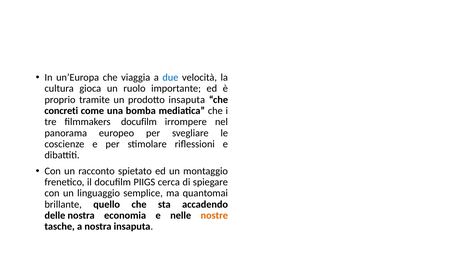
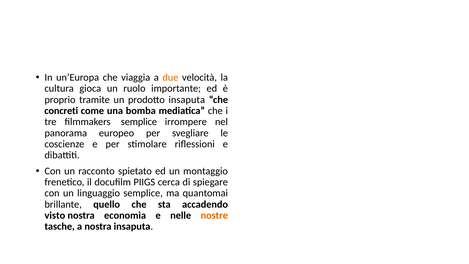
due colour: blue -> orange
filmmakers docufilm: docufilm -> semplice
delle: delle -> visto
